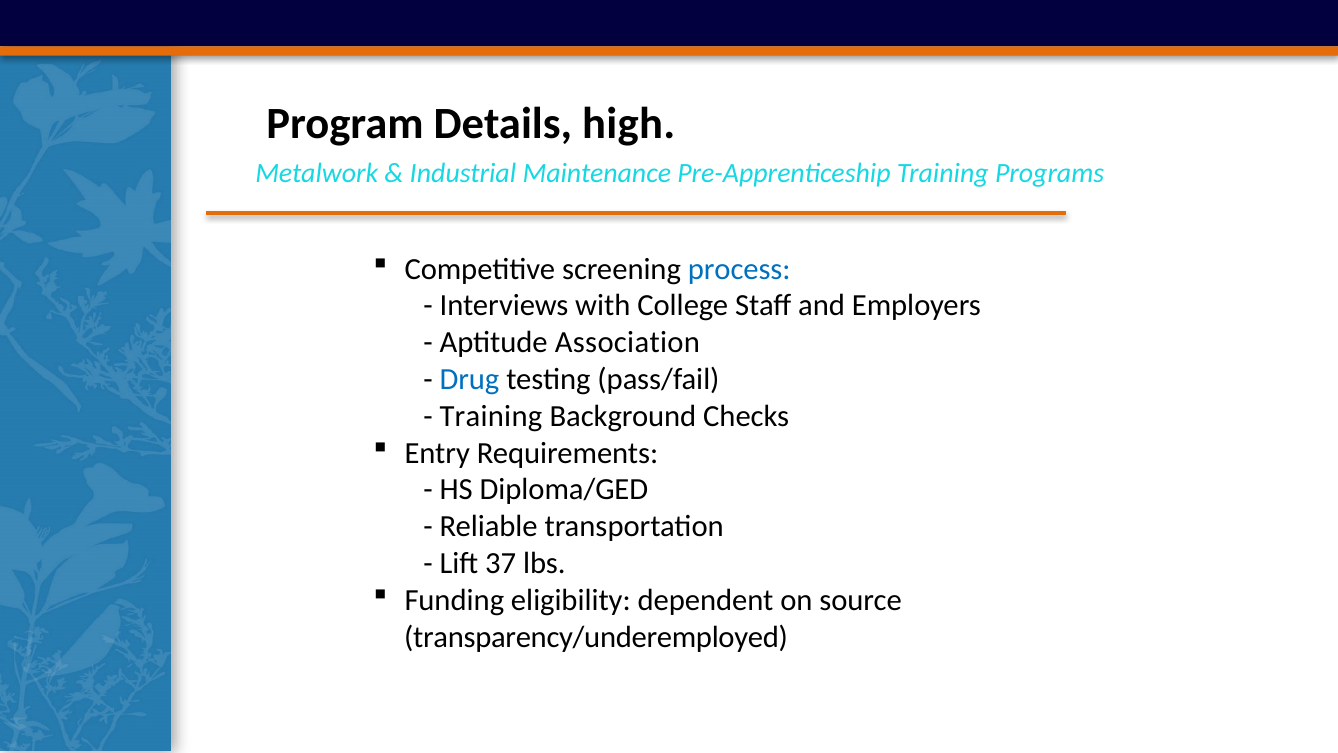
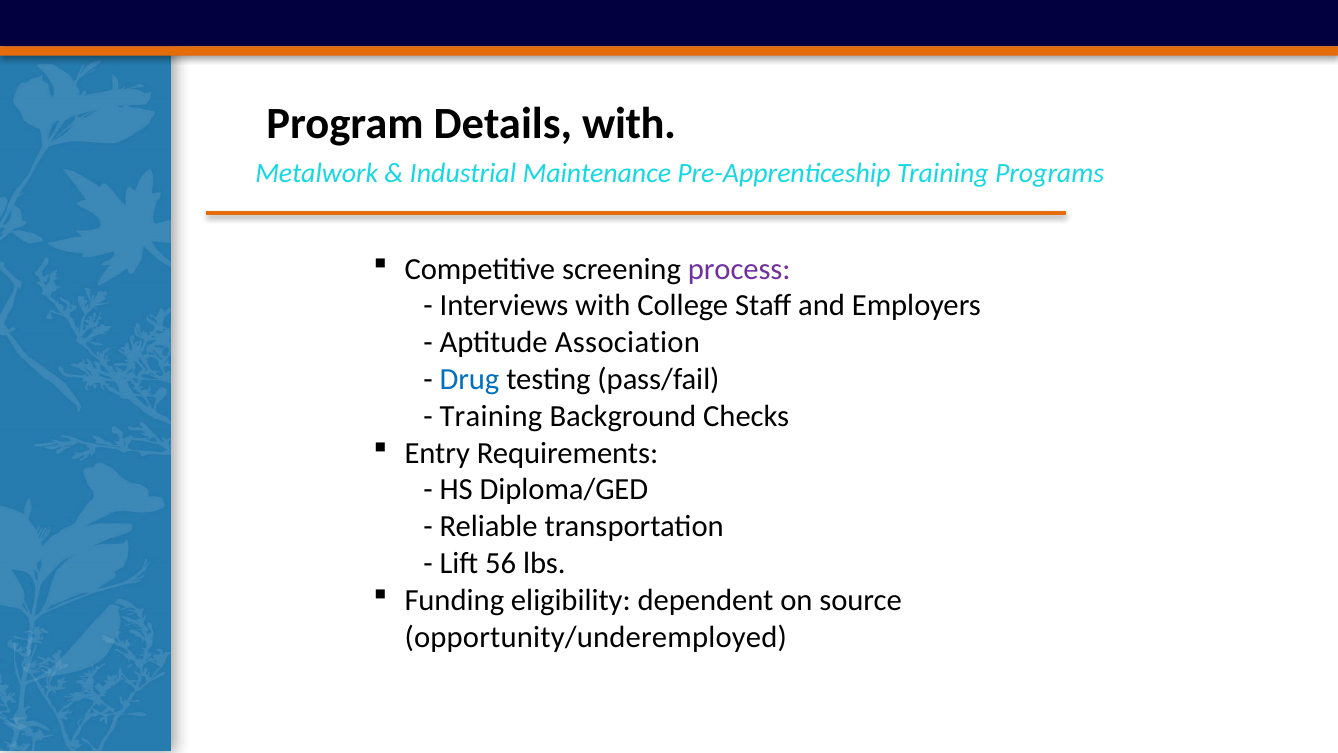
Details high: high -> with
process colour: blue -> purple
37: 37 -> 56
transparency/underemployed: transparency/underemployed -> opportunity/underemployed
